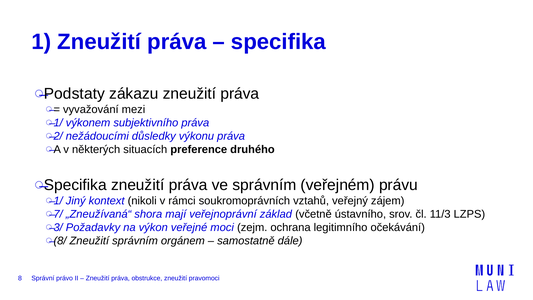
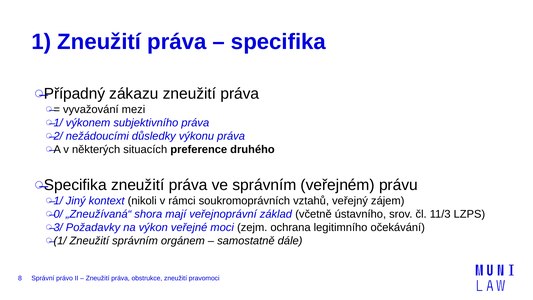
Podstaty: Podstaty -> Případný
7/: 7/ -> 0/
8/ at (60, 241): 8/ -> 1/
